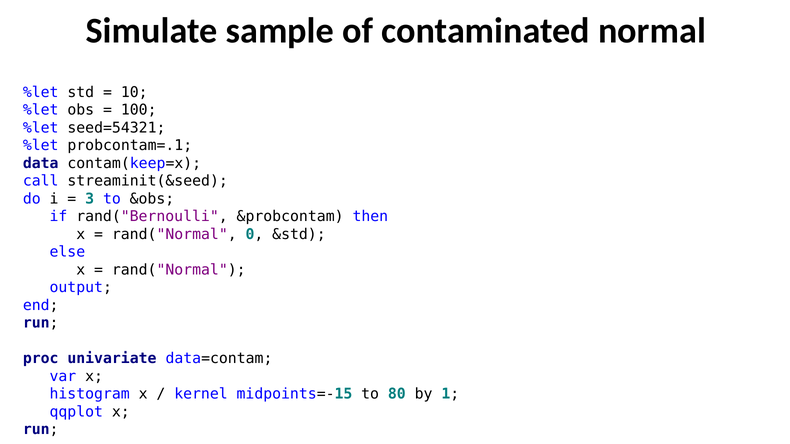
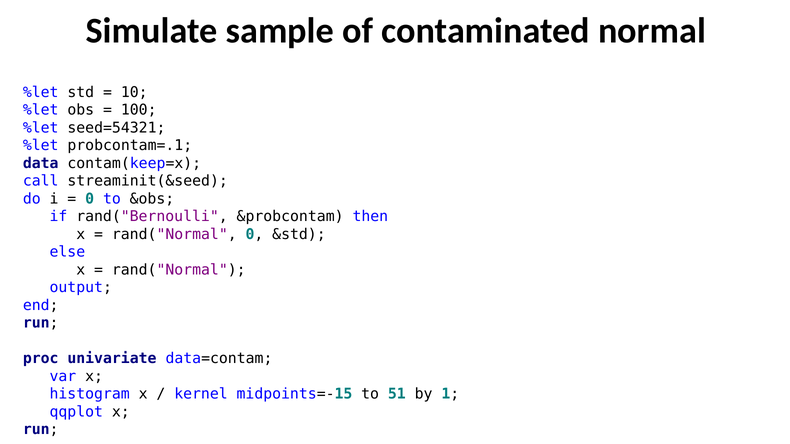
3 at (90, 199): 3 -> 0
80: 80 -> 51
